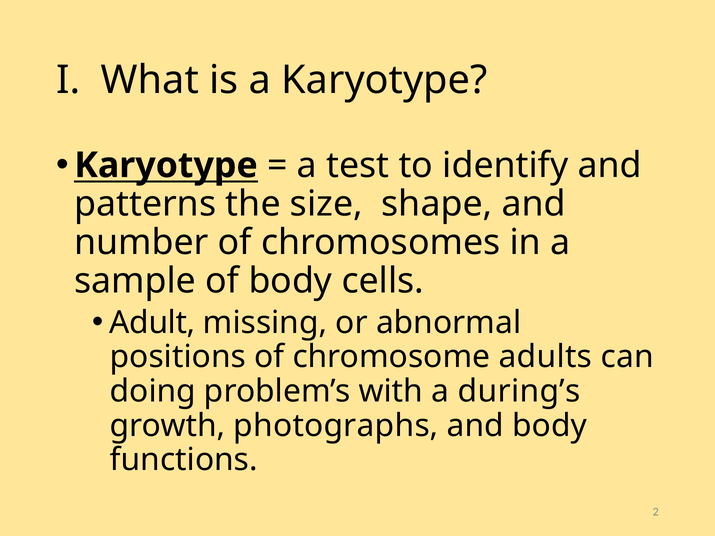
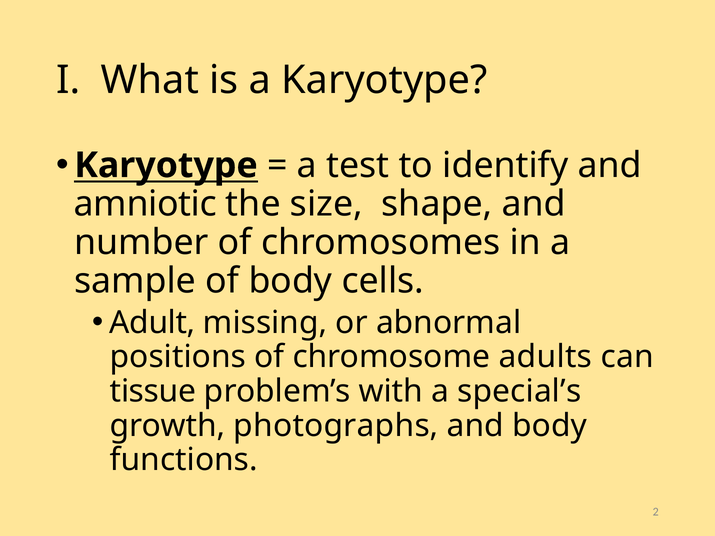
patterns: patterns -> amniotic
doing: doing -> tissue
during’s: during’s -> special’s
